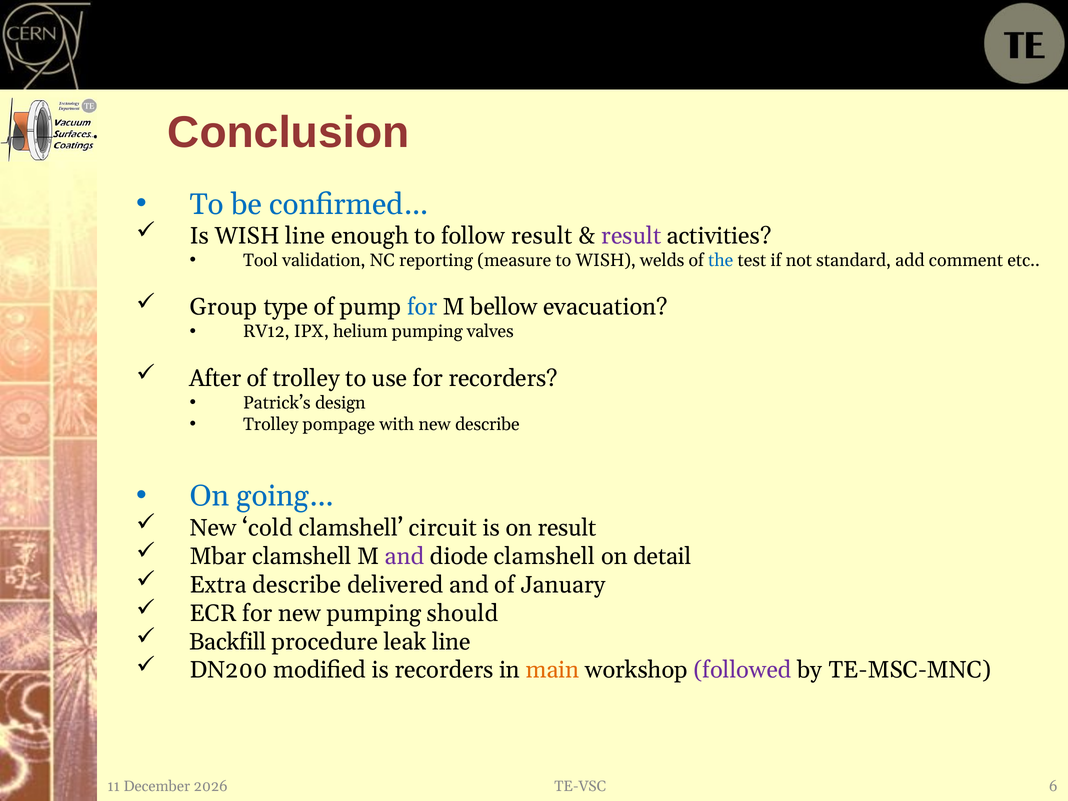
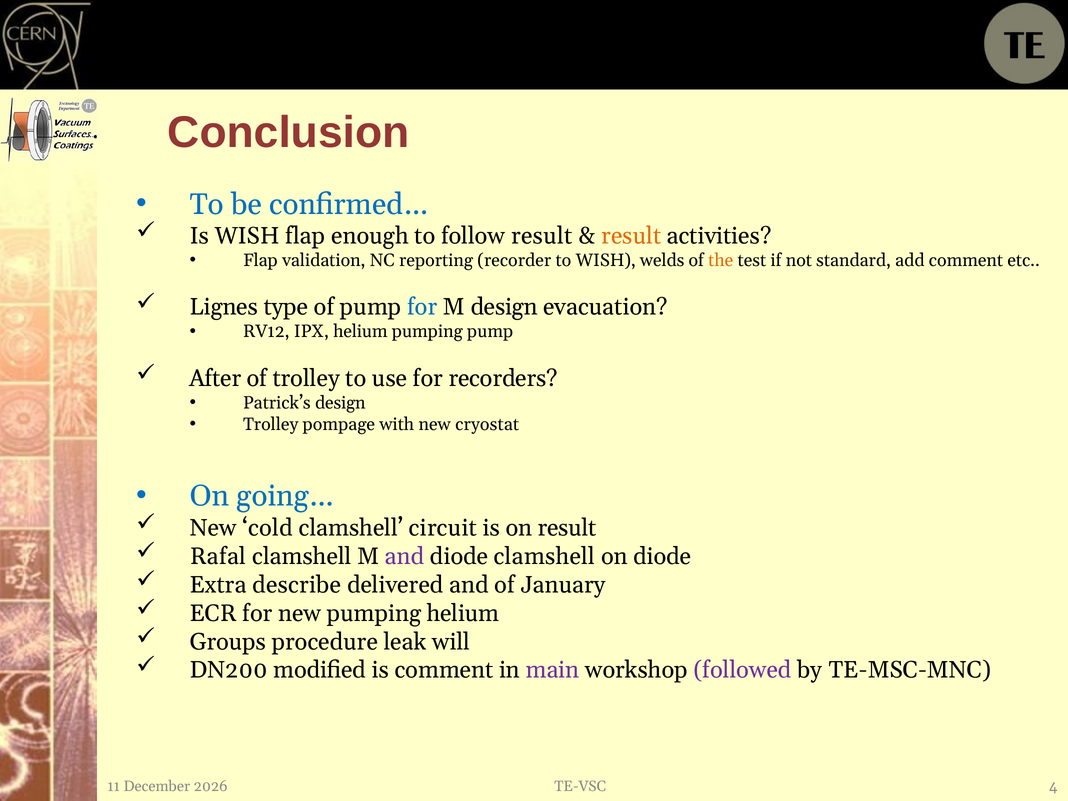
WISH line: line -> flap
result at (631, 236) colour: purple -> orange
Tool at (260, 260): Tool -> Flap
measure: measure -> recorder
the colour: blue -> orange
Group: Group -> Lignes
M bellow: bellow -> design
pumping valves: valves -> pump
new describe: describe -> cryostat
Mbar: Mbar -> Rafal
on detail: detail -> diode
pumping should: should -> helium
Backfill: Backfill -> Groups
leak line: line -> will
is recorders: recorders -> comment
main colour: orange -> purple
6: 6 -> 4
